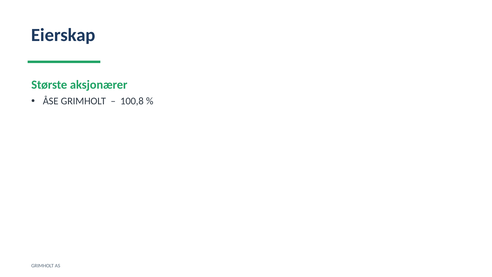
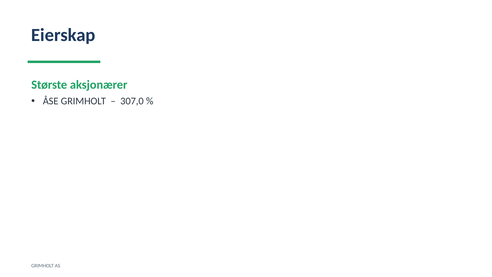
100,8: 100,8 -> 307,0
